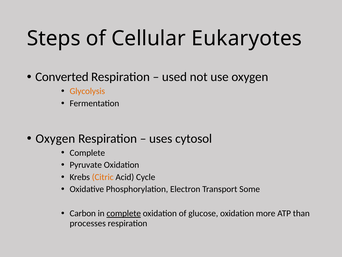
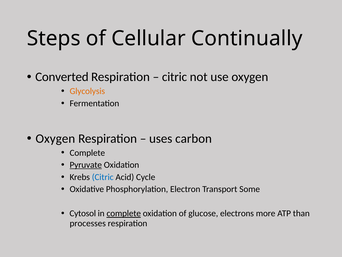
Eukaryotes: Eukaryotes -> Continually
used at (174, 77): used -> citric
cytosol: cytosol -> carbon
Pyruvate underline: none -> present
Citric at (103, 177) colour: orange -> blue
Carbon: Carbon -> Cytosol
glucose oxidation: oxidation -> electrons
